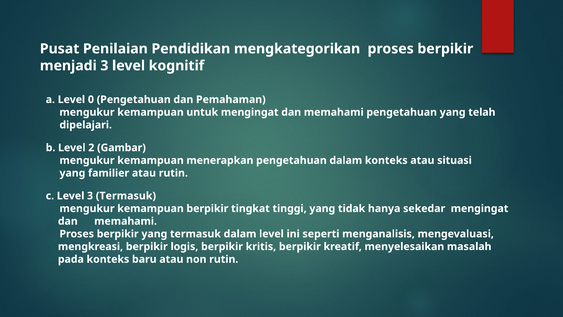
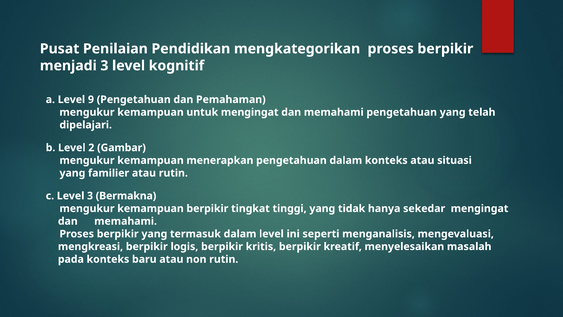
0: 0 -> 9
3 Termasuk: Termasuk -> Bermakna
